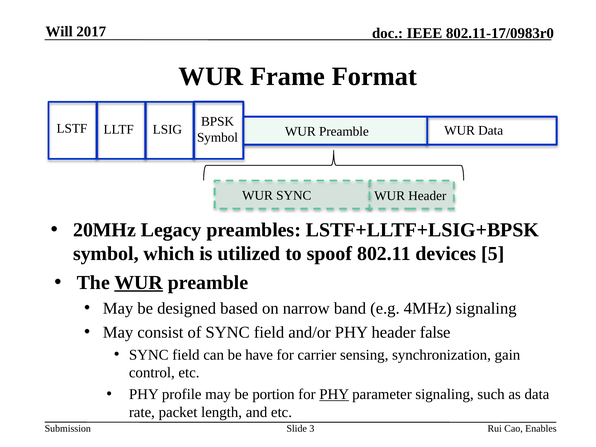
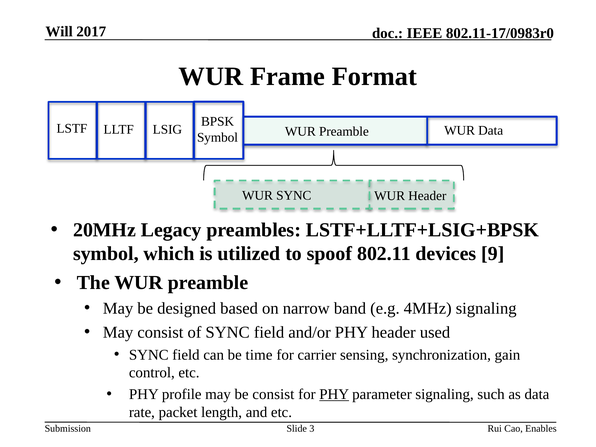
5: 5 -> 9
WUR at (139, 283) underline: present -> none
false: false -> used
have: have -> time
be portion: portion -> consist
